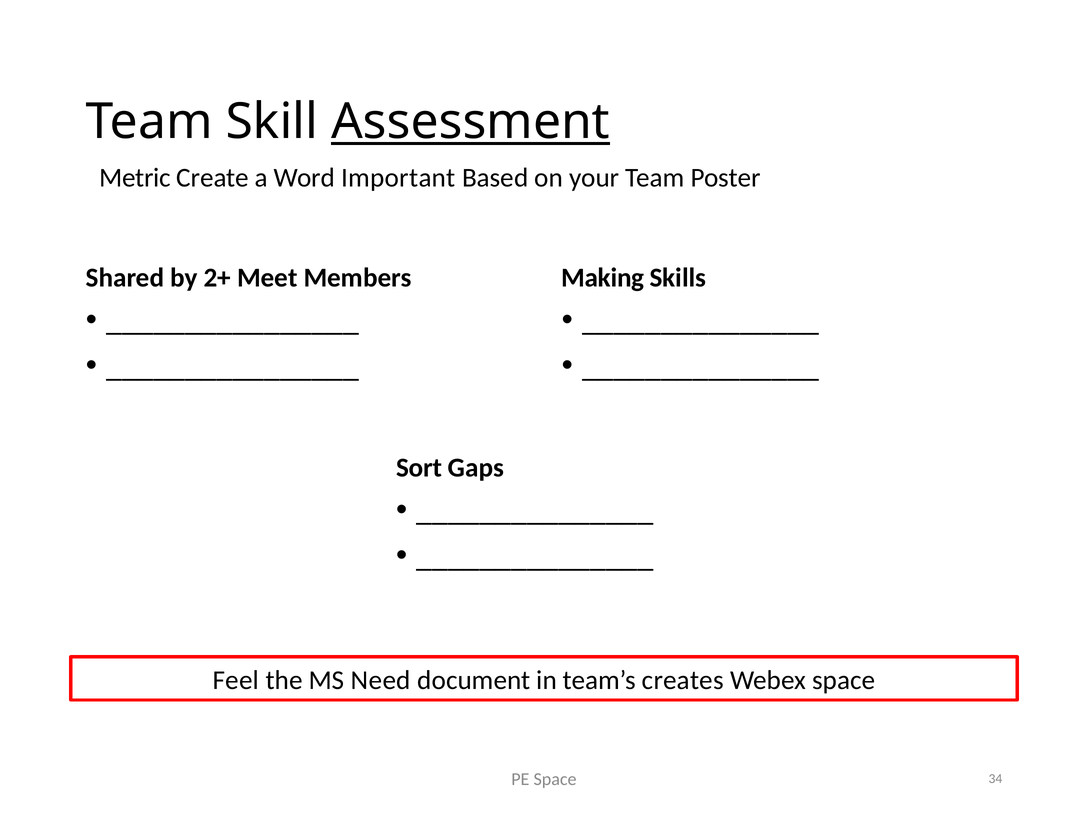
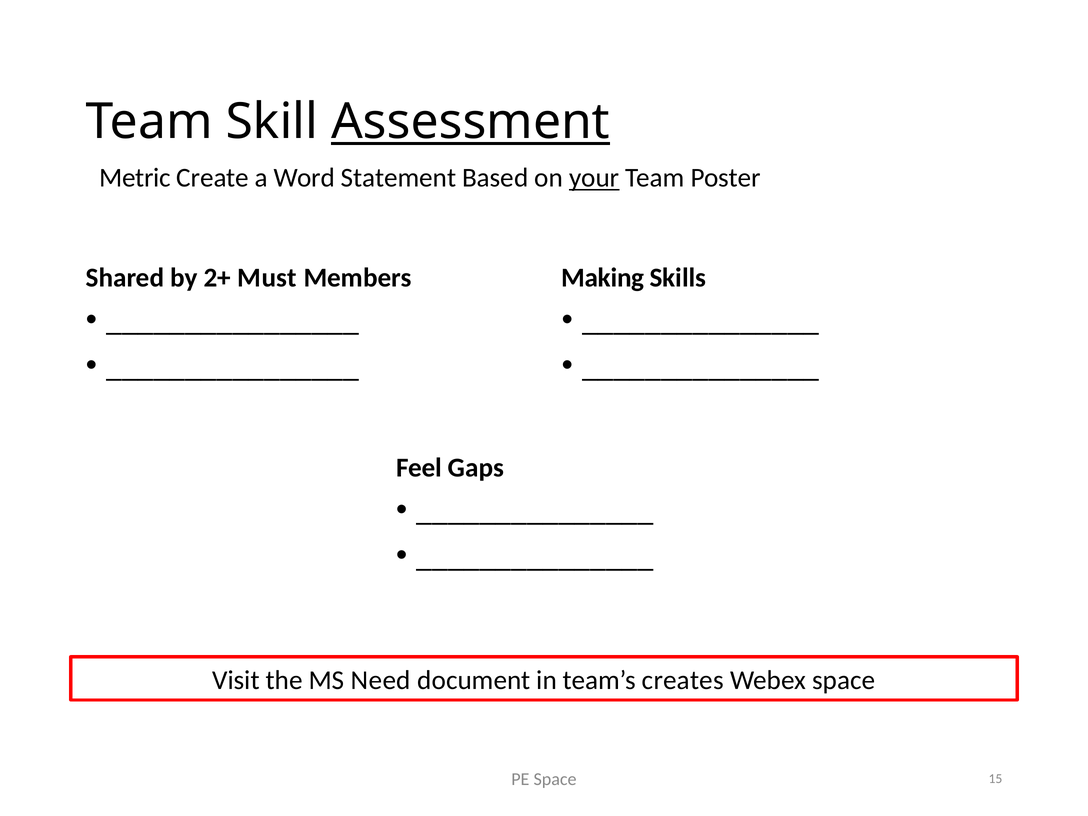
Important: Important -> Statement
your underline: none -> present
Meet: Meet -> Must
Sort: Sort -> Feel
Feel: Feel -> Visit
34: 34 -> 15
